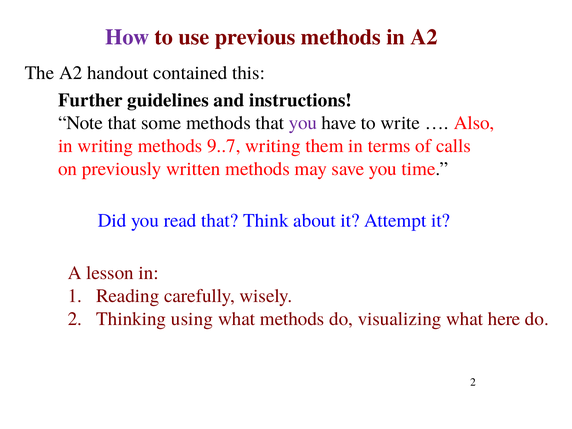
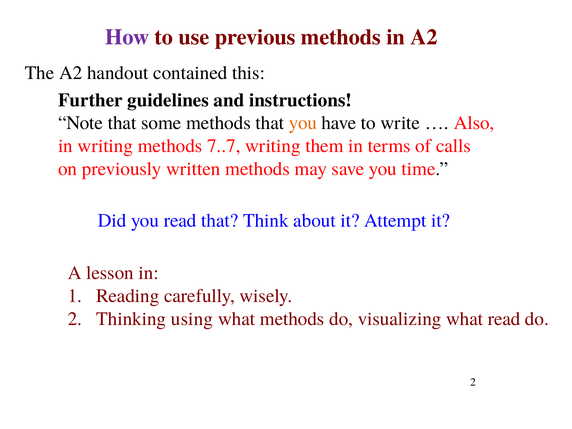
you at (303, 123) colour: purple -> orange
9..7: 9..7 -> 7..7
what here: here -> read
